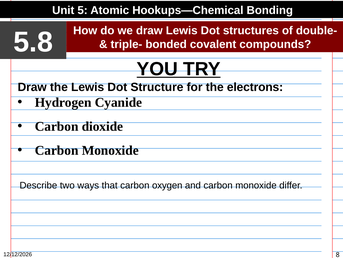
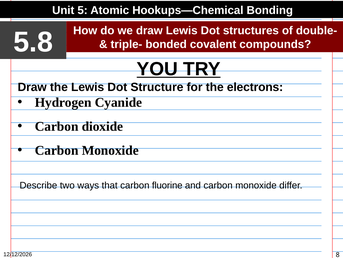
oxygen: oxygen -> fluorine
